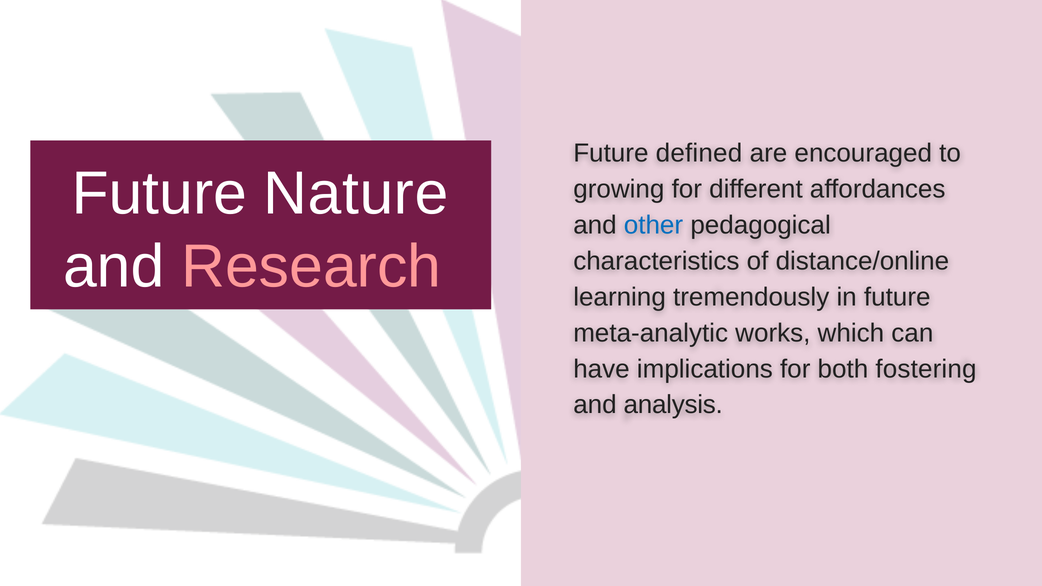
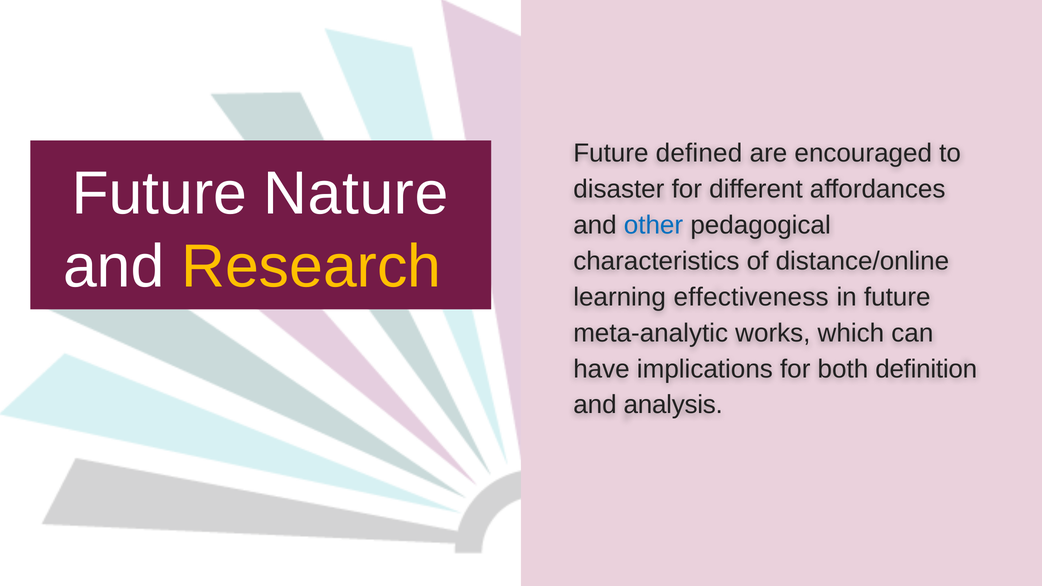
growing: growing -> disaster
Research colour: pink -> yellow
tremendously: tremendously -> effectiveness
fostering: fostering -> definition
